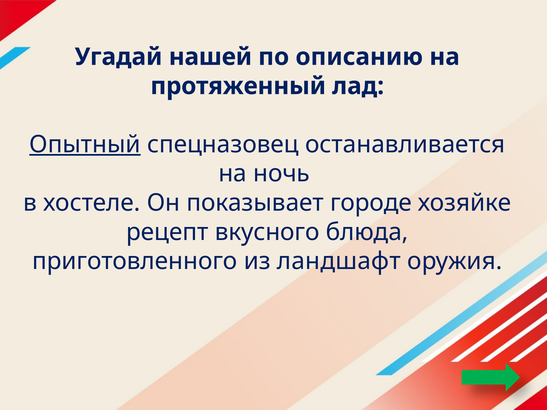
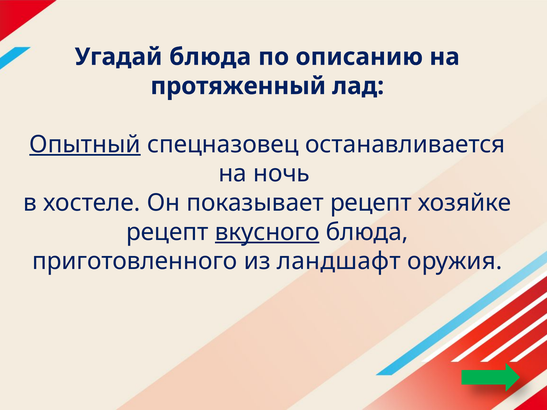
Угадай нашей: нашей -> блюда
показывает городе: городе -> рецепт
вкусного underline: none -> present
